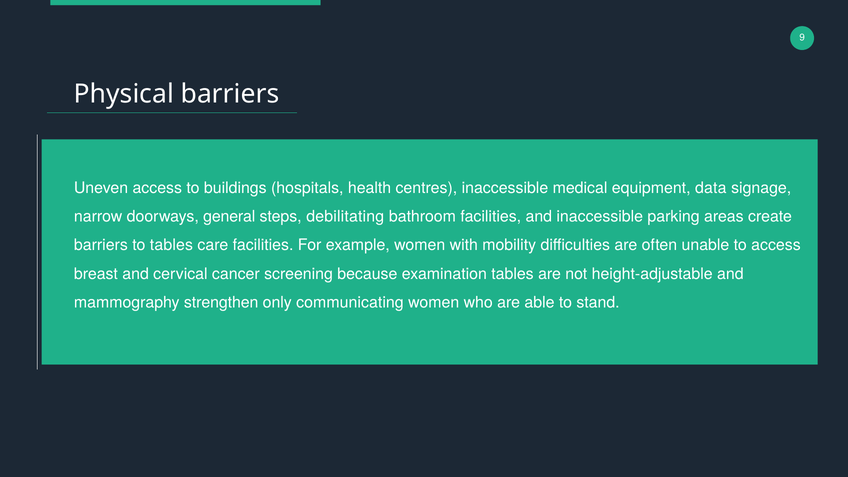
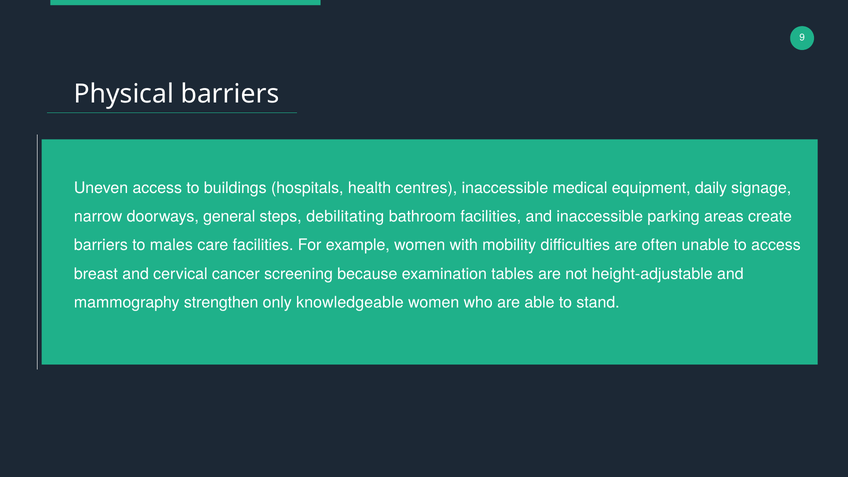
data: data -> daily
to tables: tables -> males
communicating: communicating -> knowledgeable
